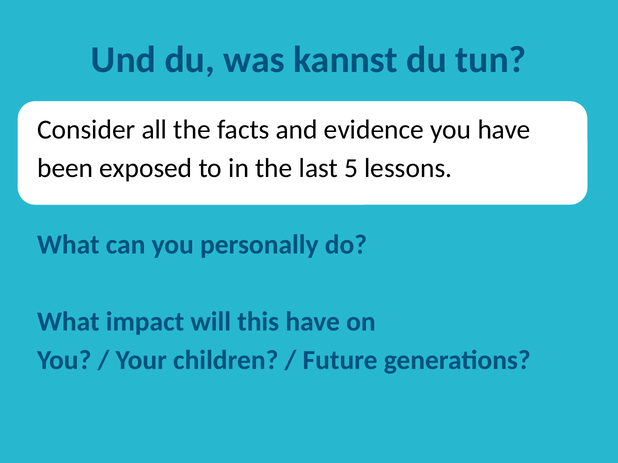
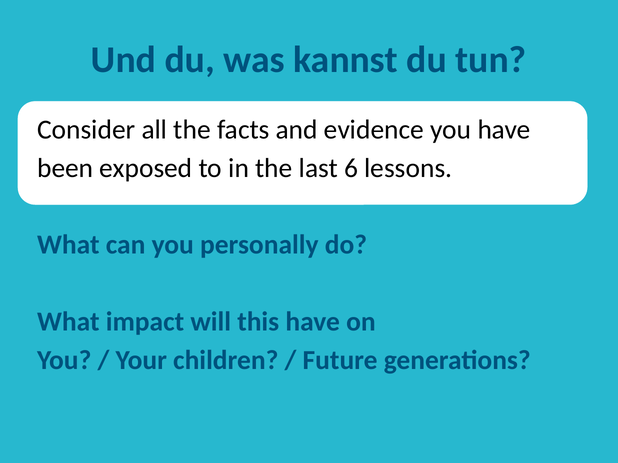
5: 5 -> 6
